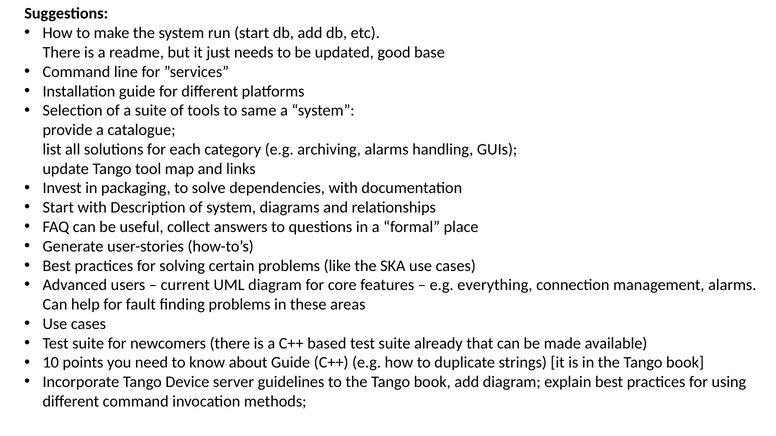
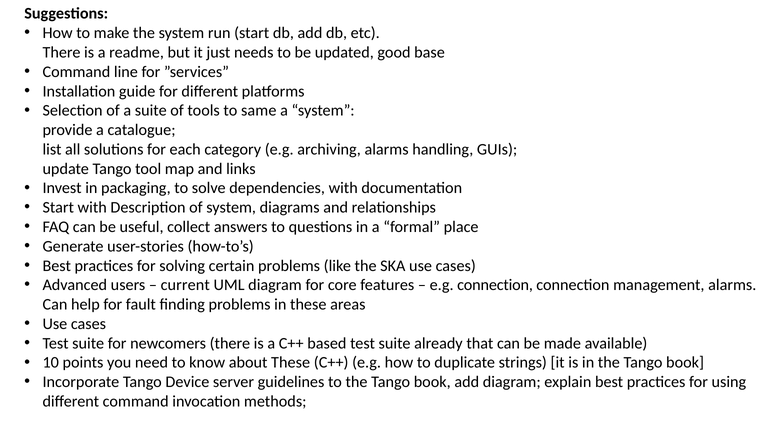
e.g everything: everything -> connection
about Guide: Guide -> These
